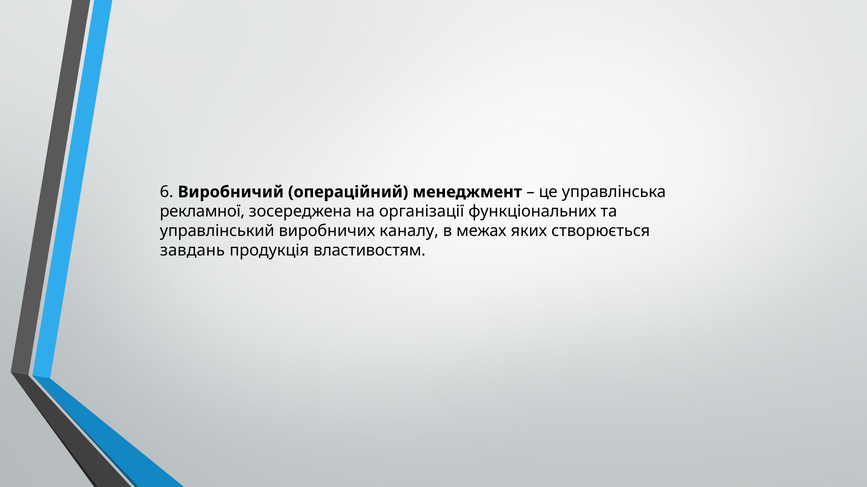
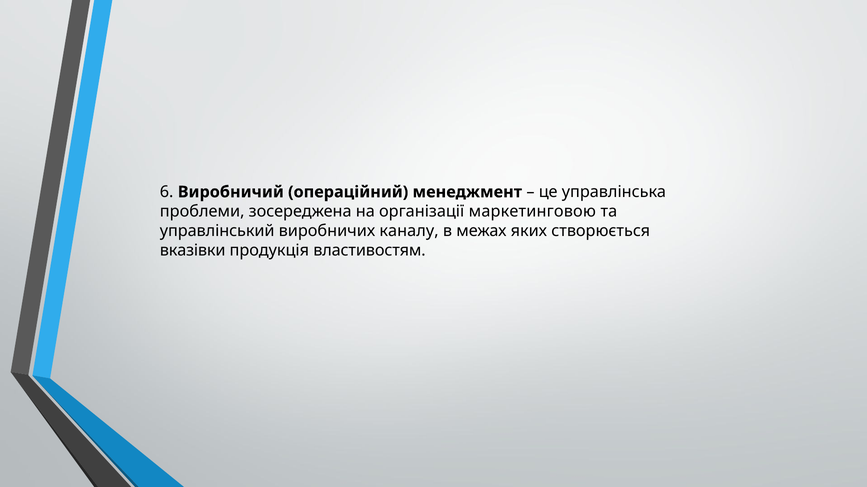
рекламної: рекламної -> проблеми
функціональних: функціональних -> маркетинговою
завдань: завдань -> вказівки
